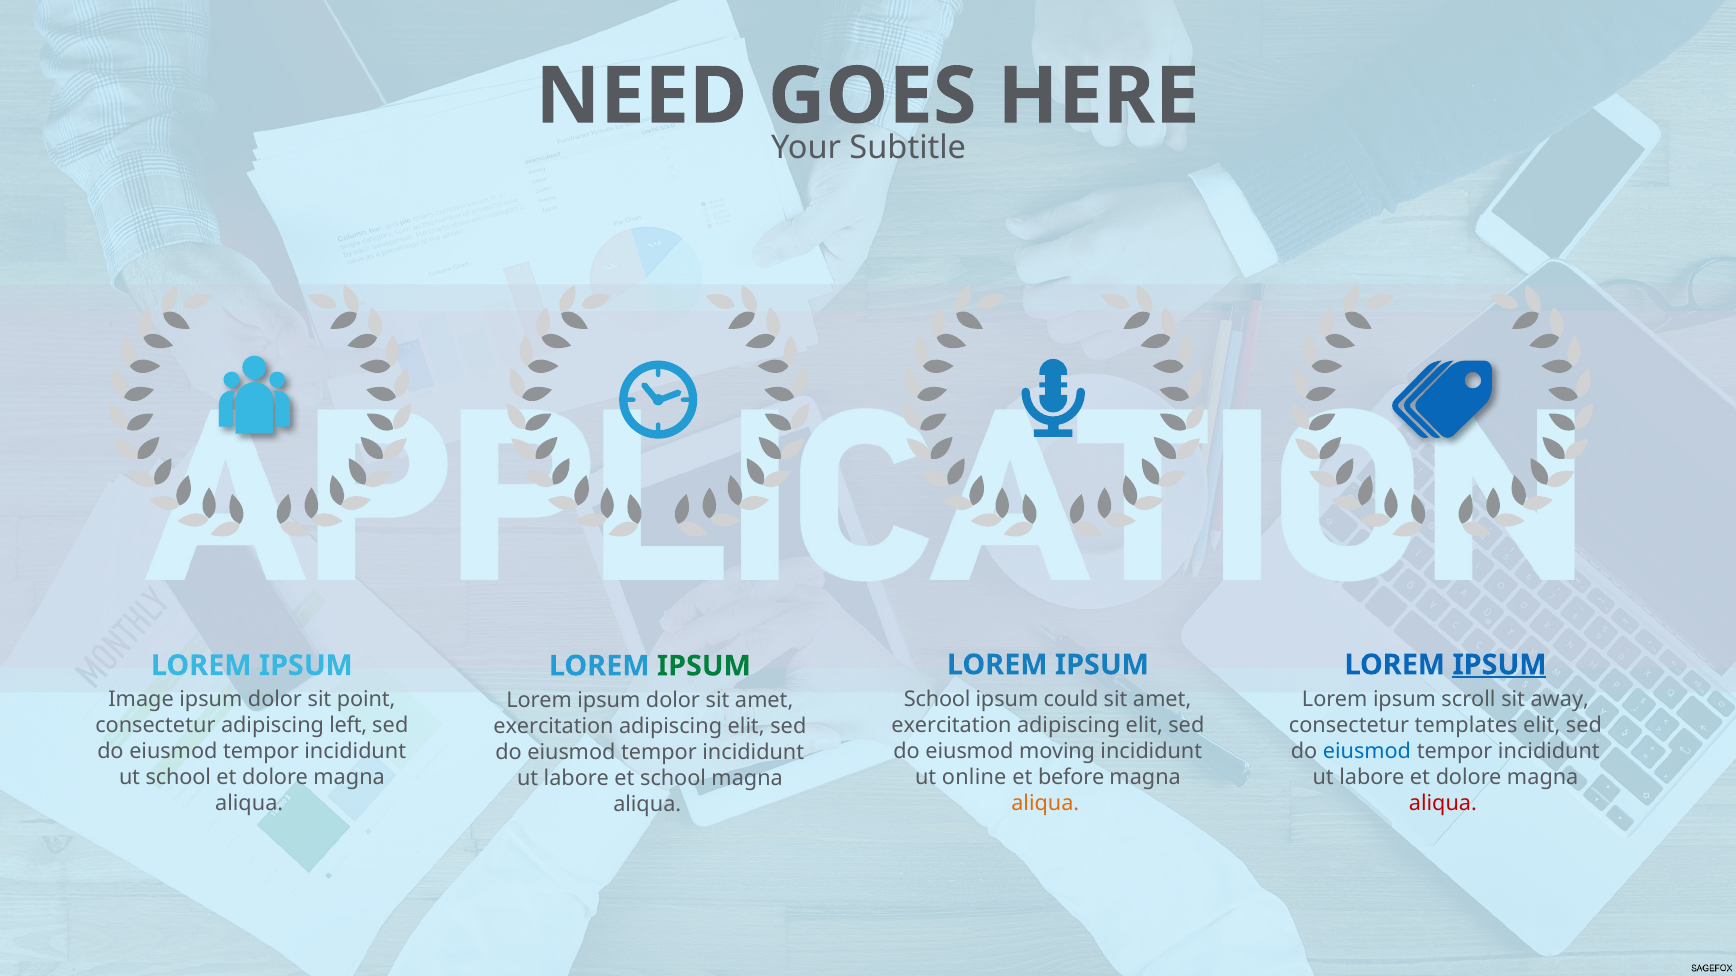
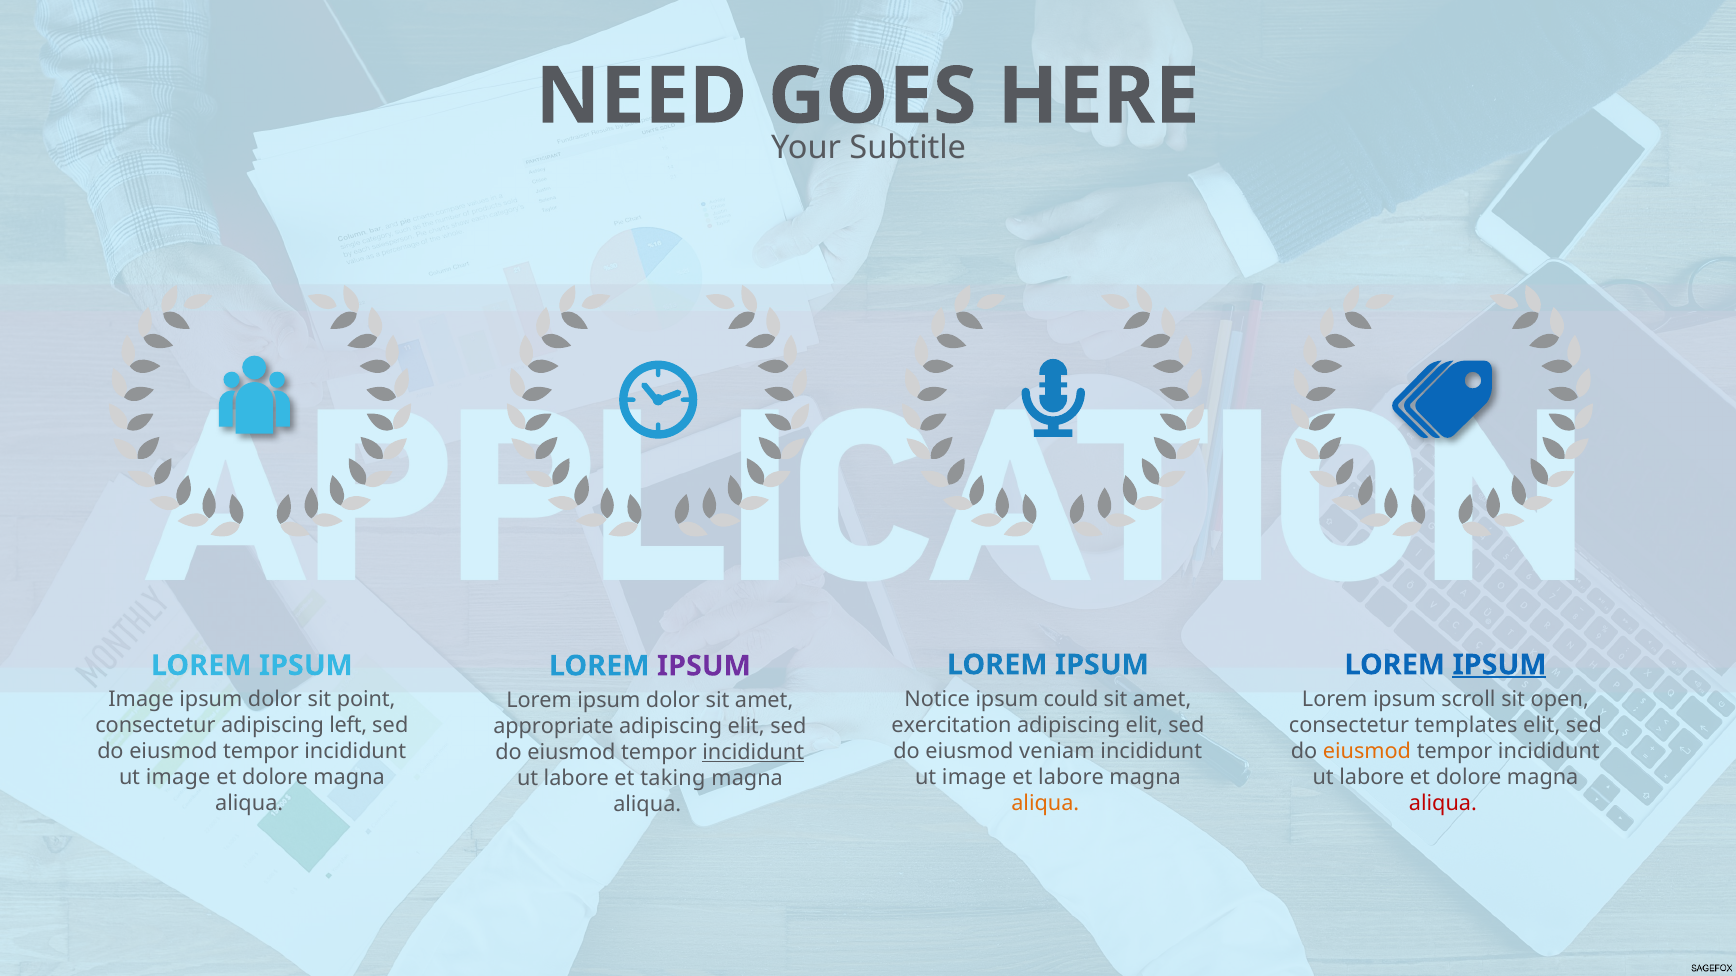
IPSUM at (704, 666) colour: green -> purple
School at (937, 699): School -> Notice
away: away -> open
exercitation at (553, 727): exercitation -> appropriate
moving: moving -> veniam
eiusmod at (1367, 751) colour: blue -> orange
incididunt at (753, 753) underline: none -> present
online at (974, 777): online -> image
et before: before -> labore
school at (178, 778): school -> image
et school: school -> taking
